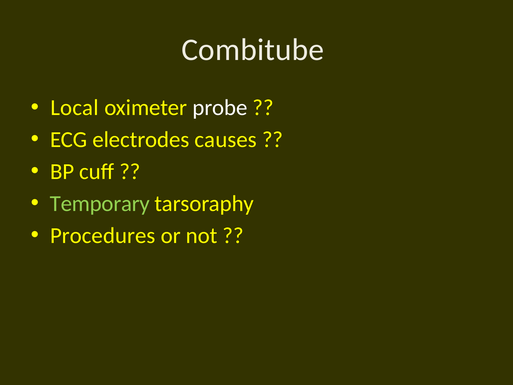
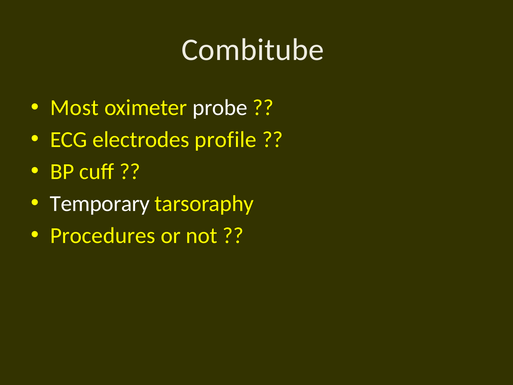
Local: Local -> Most
causes: causes -> profile
Temporary colour: light green -> white
